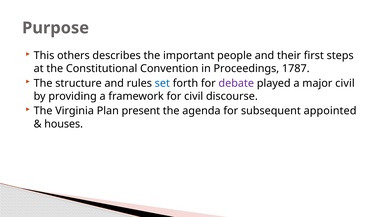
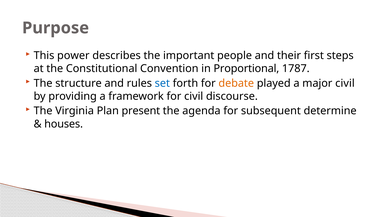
others: others -> power
Proceedings: Proceedings -> Proportional
debate colour: purple -> orange
appointed: appointed -> determine
